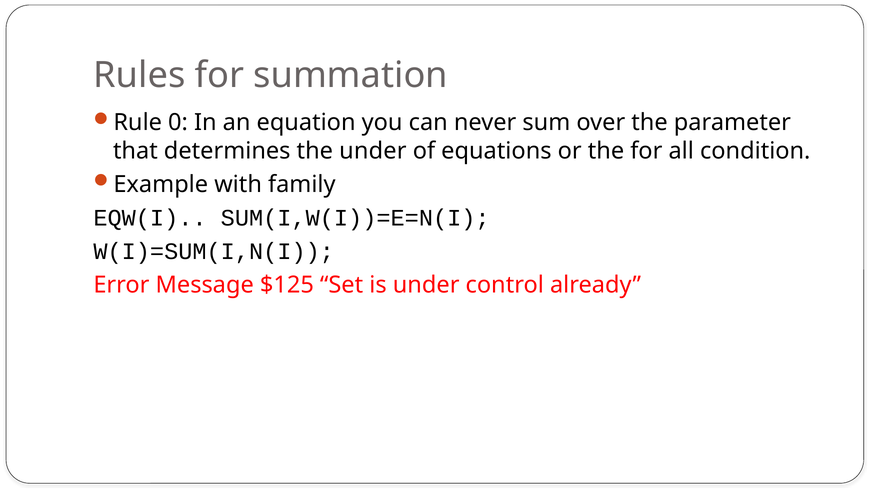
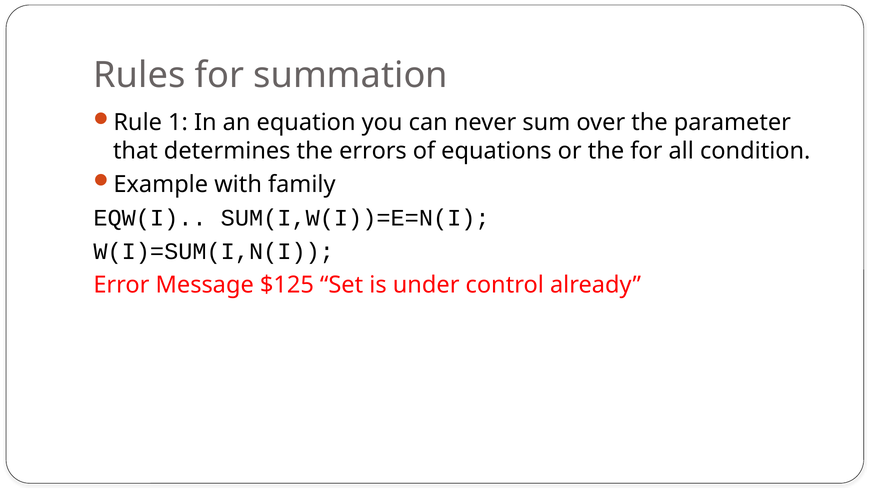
0: 0 -> 1
the under: under -> errors
